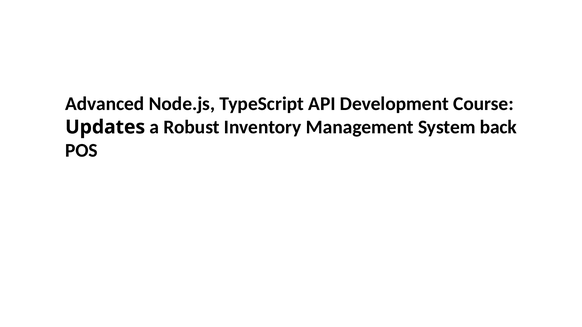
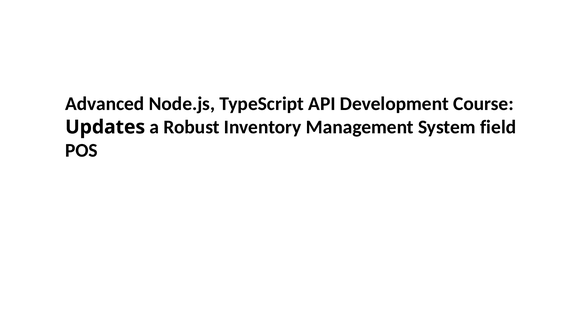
back: back -> field
